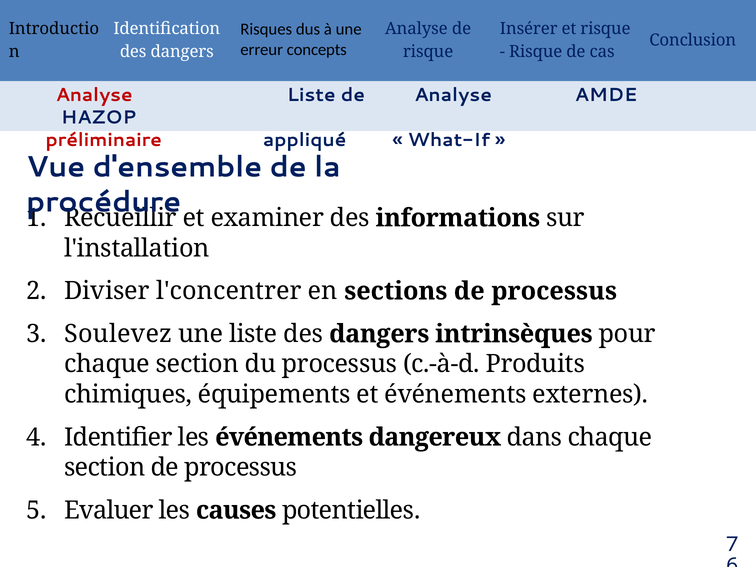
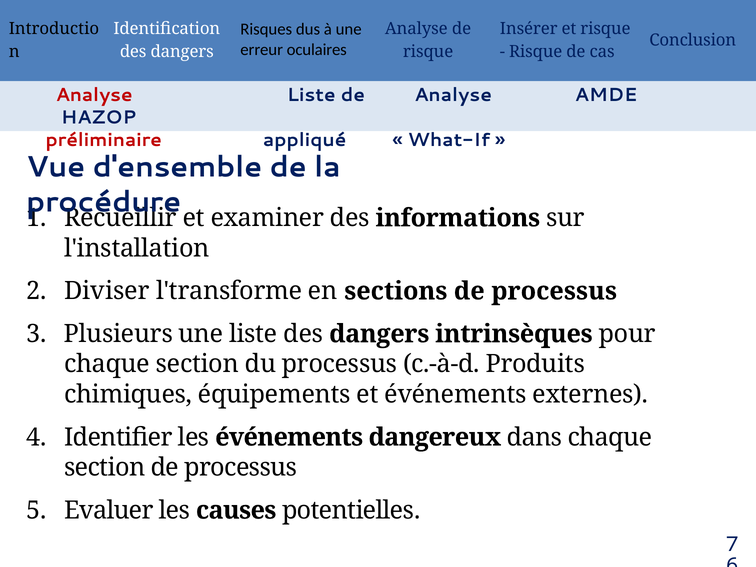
concepts: concepts -> oculaires
l'concentrer: l'concentrer -> l'transforme
Soulevez: Soulevez -> Plusieurs
